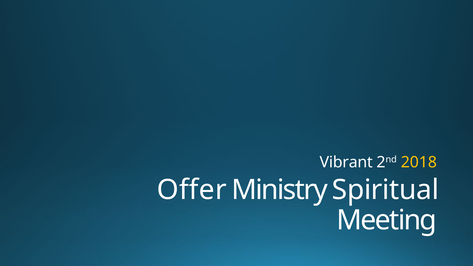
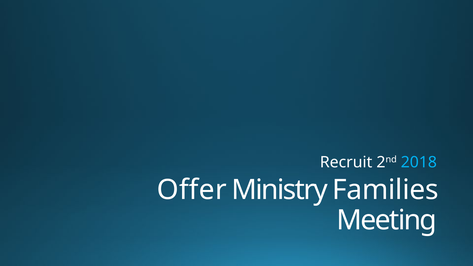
Vibrant: Vibrant -> Recruit
2018 colour: yellow -> light blue
Spiritual: Spiritual -> Families
